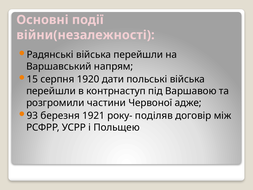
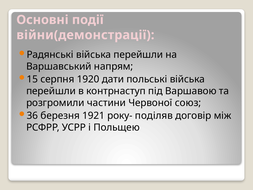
війни(незалежності: війни(незалежності -> війни(демонстрації
адже: адже -> союз
93: 93 -> 36
